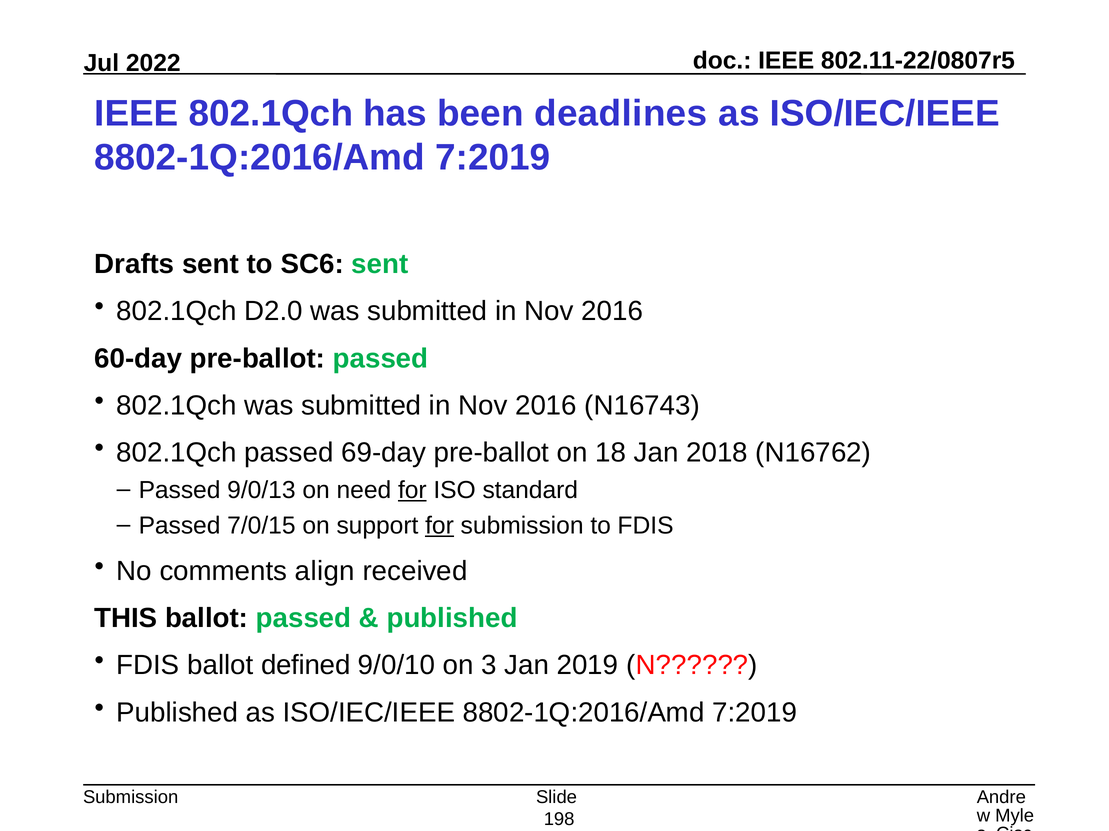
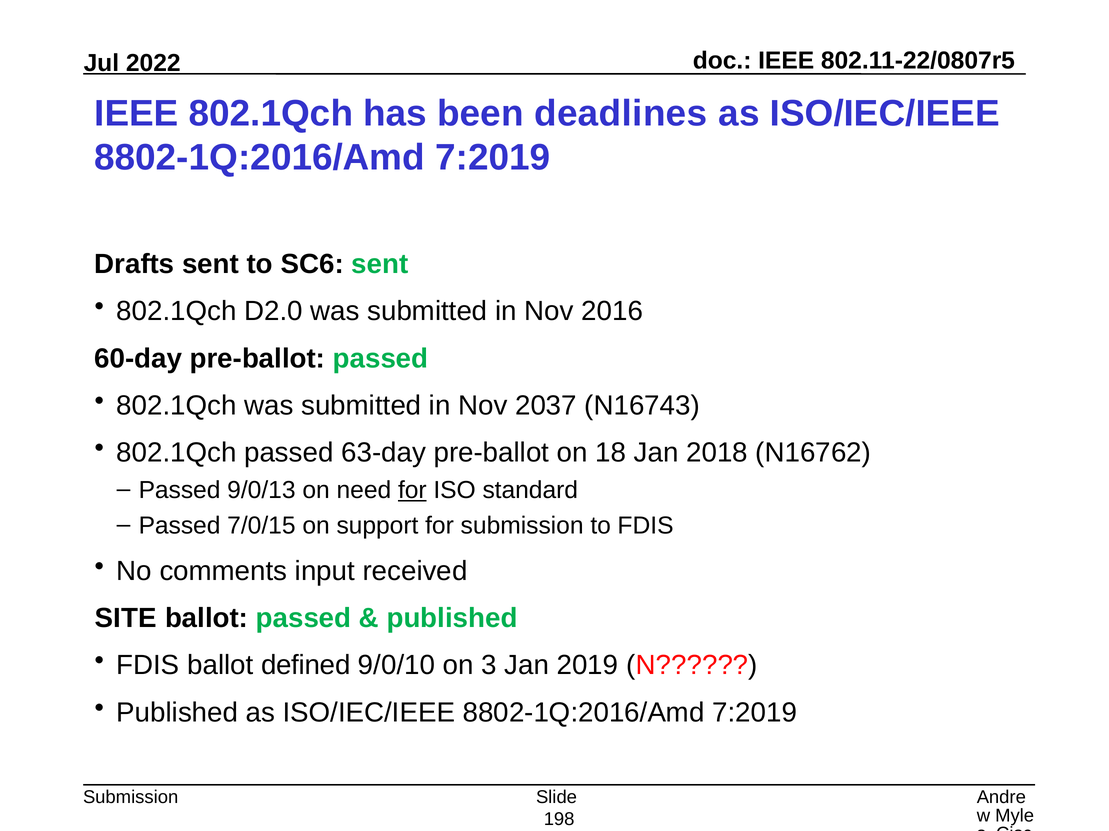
2016 at (546, 406): 2016 -> 2037
69-day: 69-day -> 63-day
for at (440, 526) underline: present -> none
align: align -> input
THIS: THIS -> SITE
